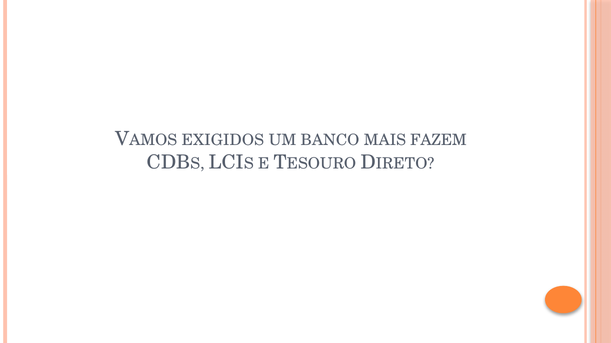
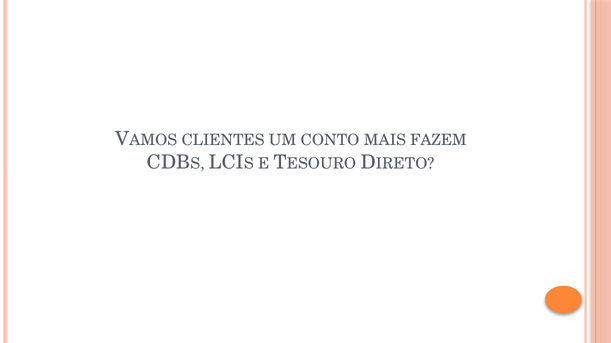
EXIGIDOS: EXIGIDOS -> CLIENTES
BANCO: BANCO -> CONTO
